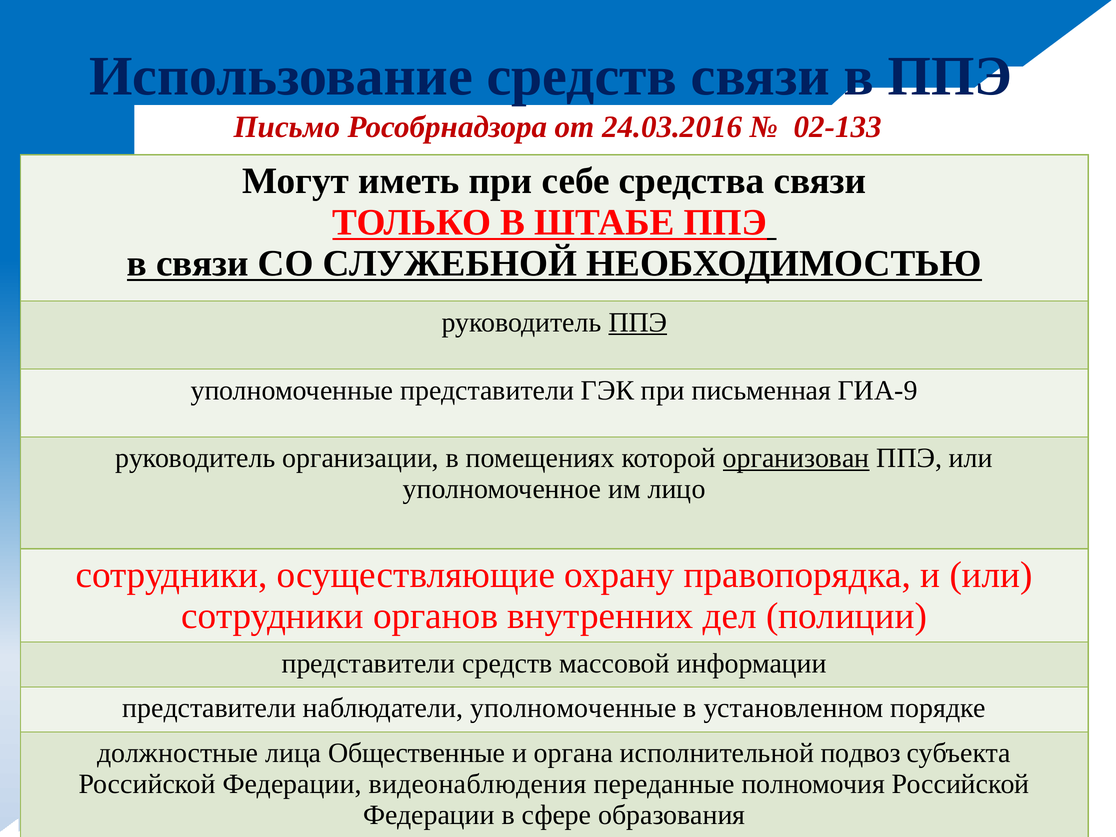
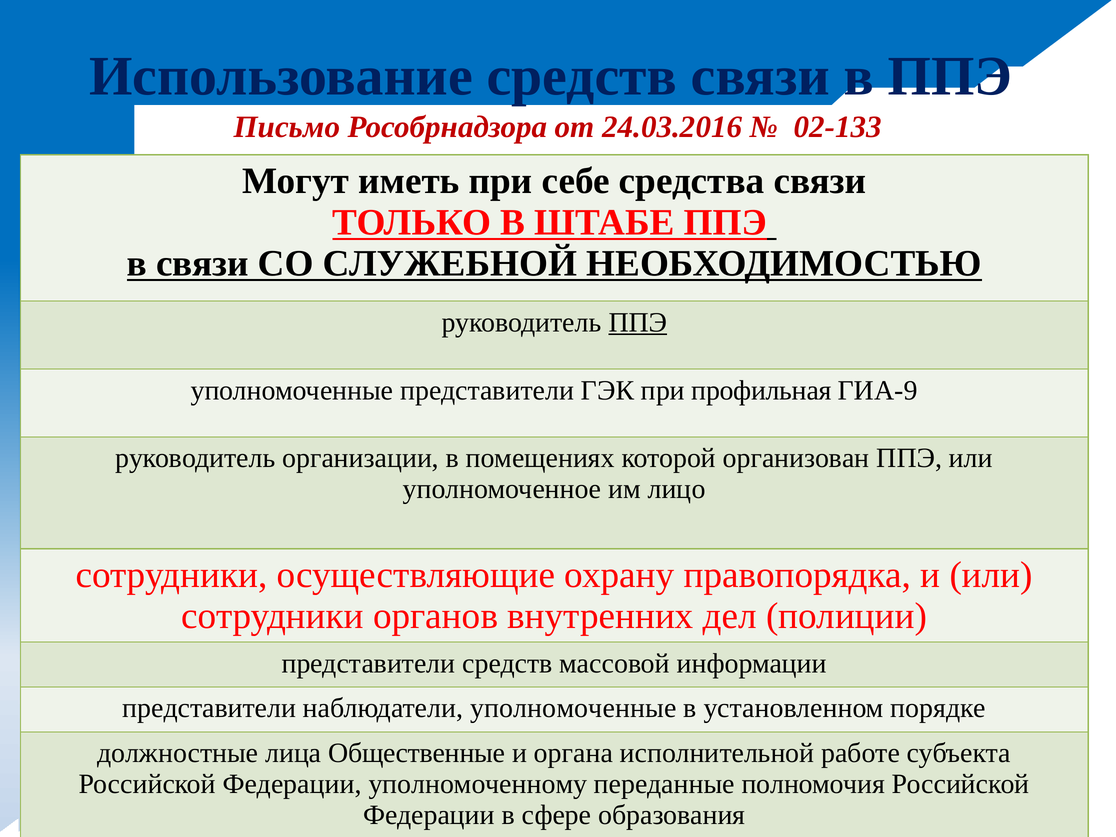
письменная: письменная -> профильная
организован underline: present -> none
подвоз: подвоз -> работе
видеонаблюдения: видеонаблюдения -> уполномоченному
